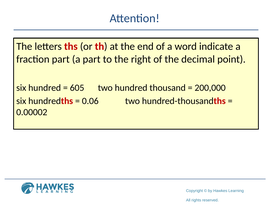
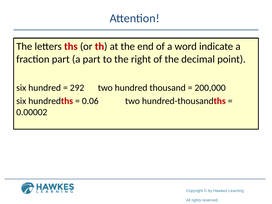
605: 605 -> 292
